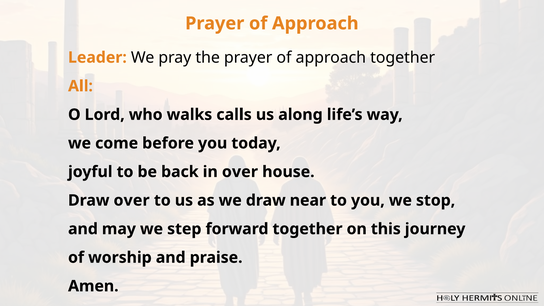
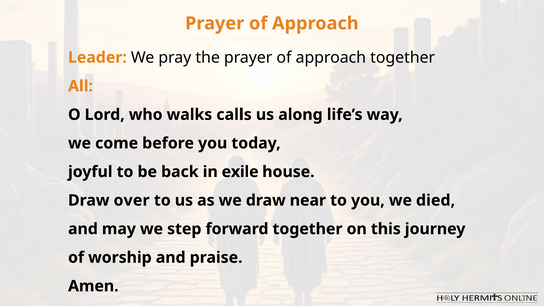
in over: over -> exile
stop: stop -> died
